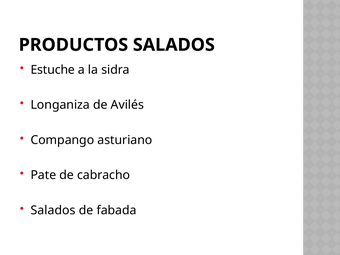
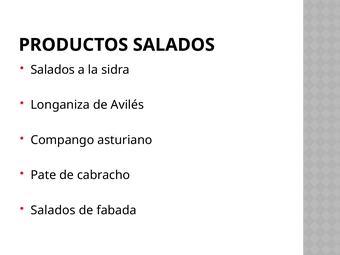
Estuche at (53, 70): Estuche -> Salados
